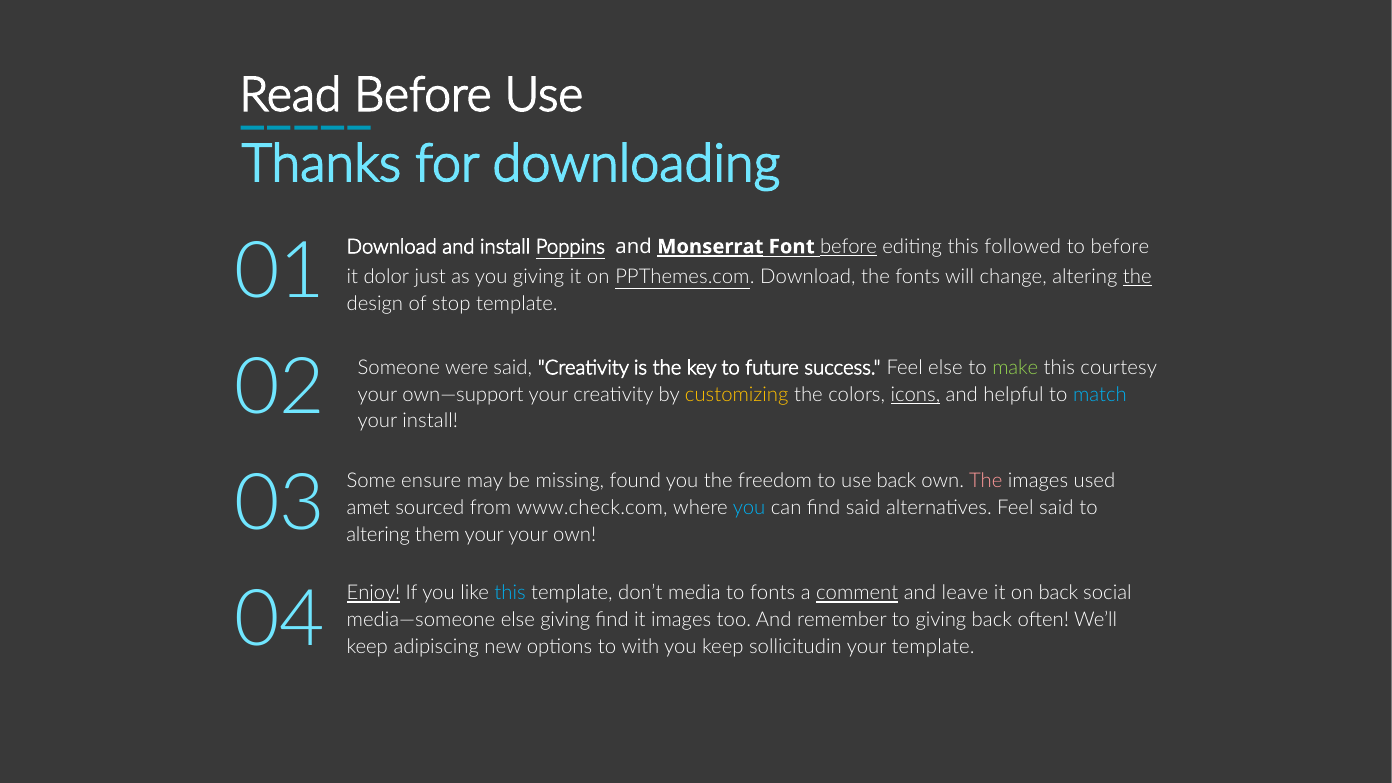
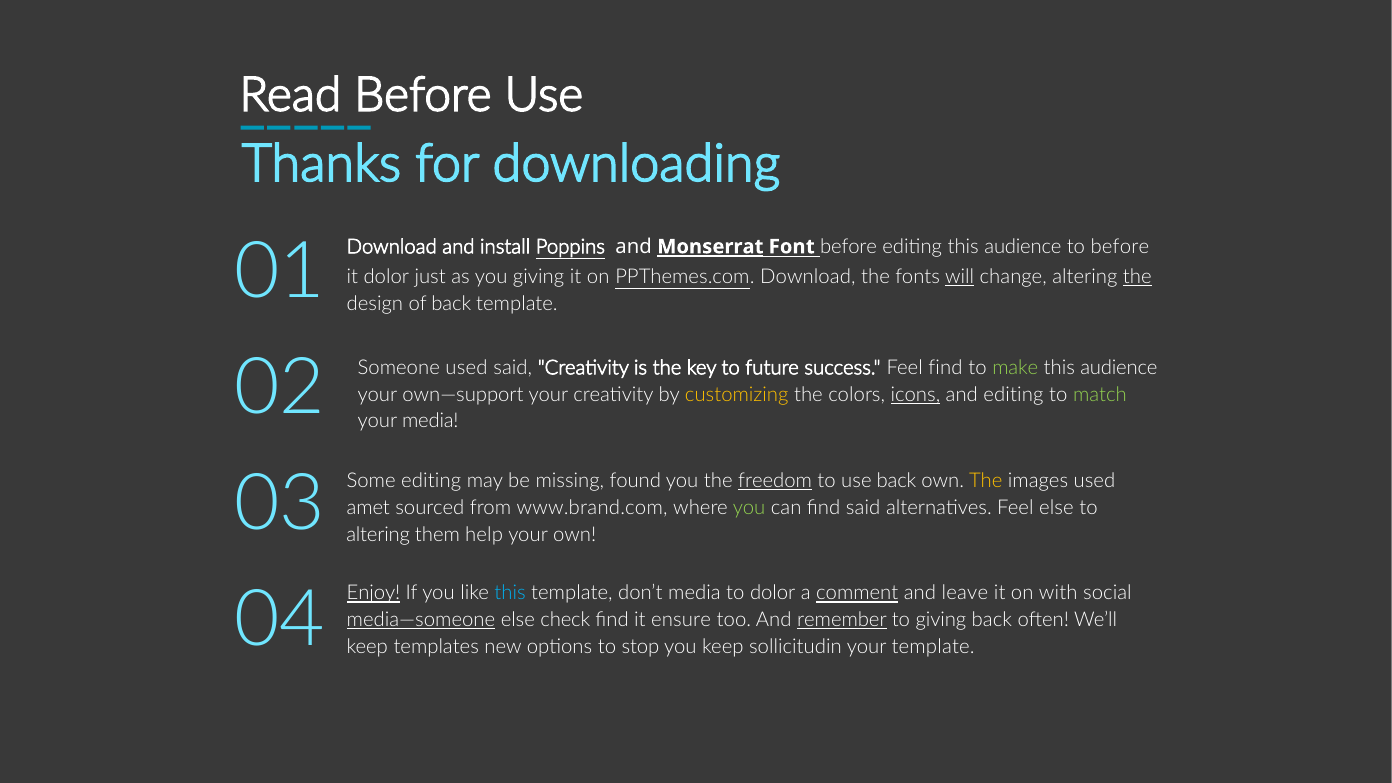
before at (849, 247) underline: present -> none
editing this followed: followed -> audience
will underline: none -> present
of stop: stop -> back
Someone were: were -> used
Feel else: else -> find
courtesy at (1119, 368): courtesy -> audience
and helpful: helpful -> editing
match colour: light blue -> light green
your install: install -> media
Some ensure: ensure -> editing
freedom underline: none -> present
The at (986, 481) colour: pink -> yellow
www.check.com: www.check.com -> www.brand.com
you at (749, 508) colour: light blue -> light green
Feel said: said -> else
them your: your -> help
to fonts: fonts -> dolor
on back: back -> with
media—someone underline: none -> present
else giving: giving -> check
it images: images -> ensure
remember underline: none -> present
adipiscing: adipiscing -> templates
with: with -> stop
